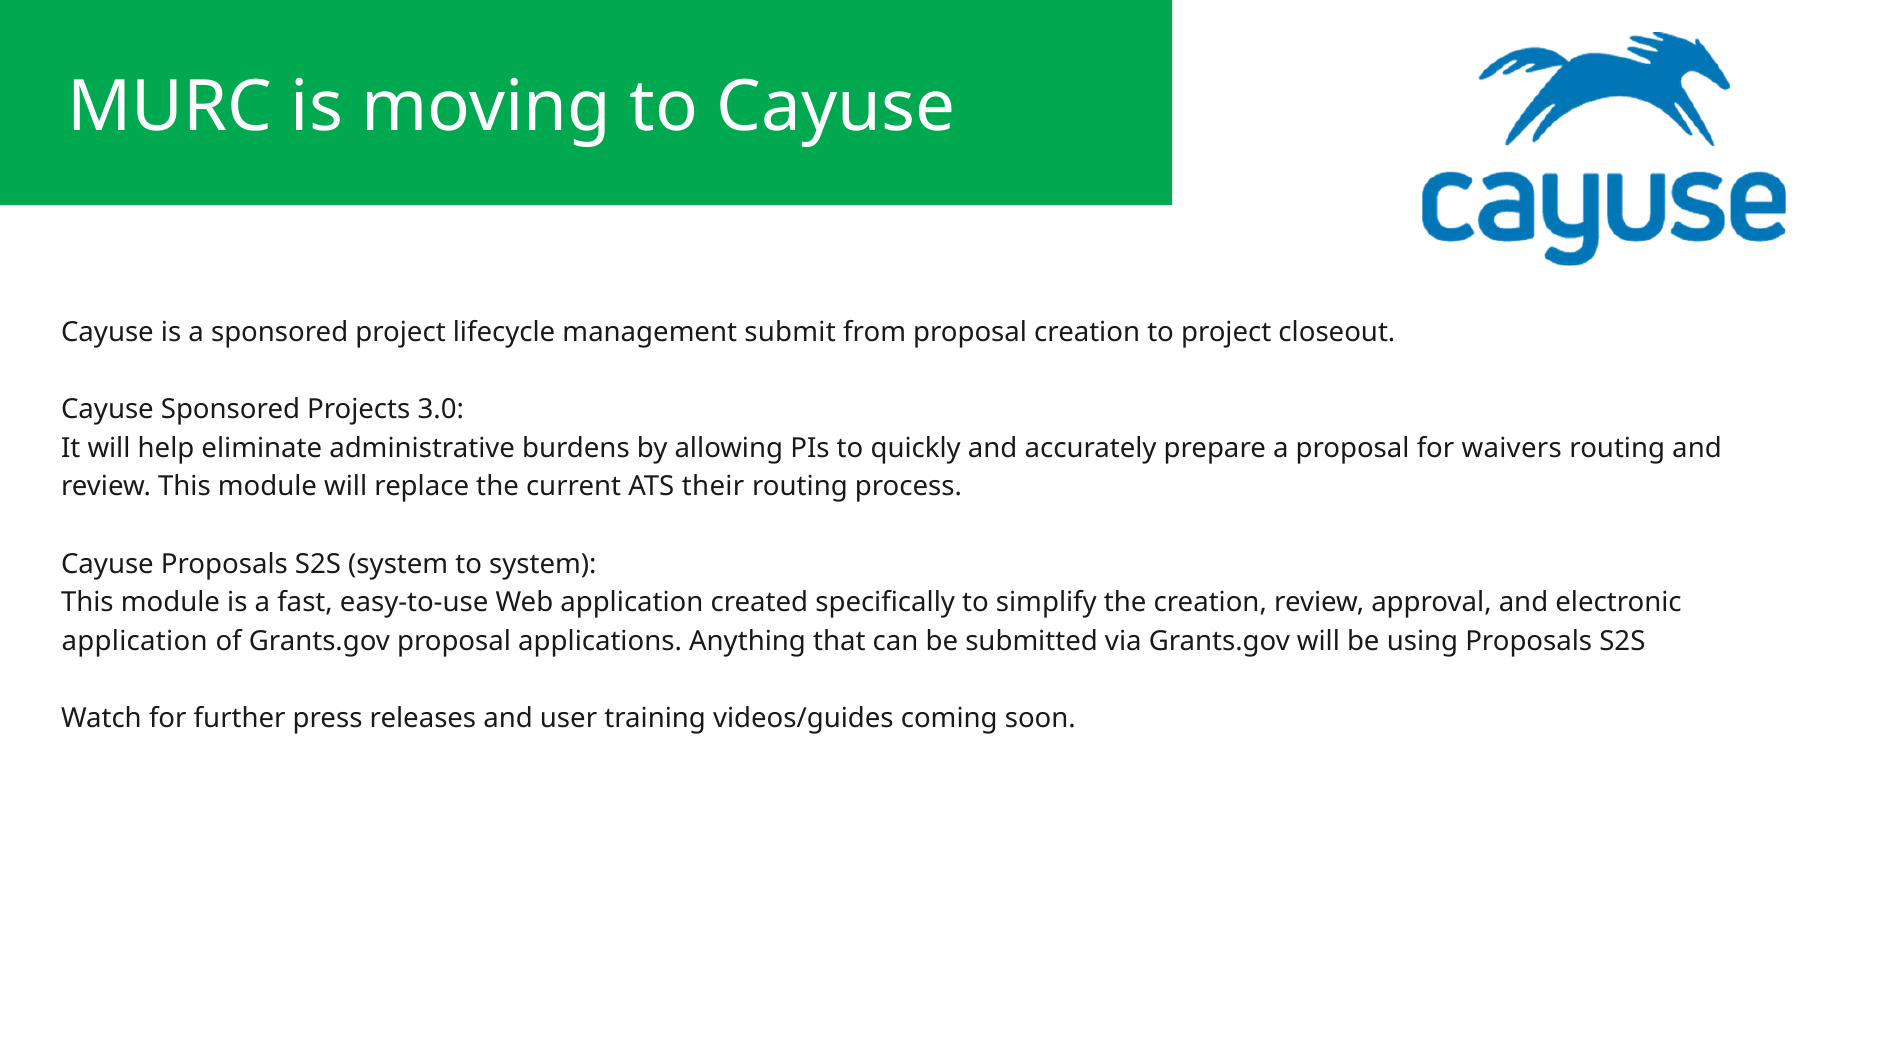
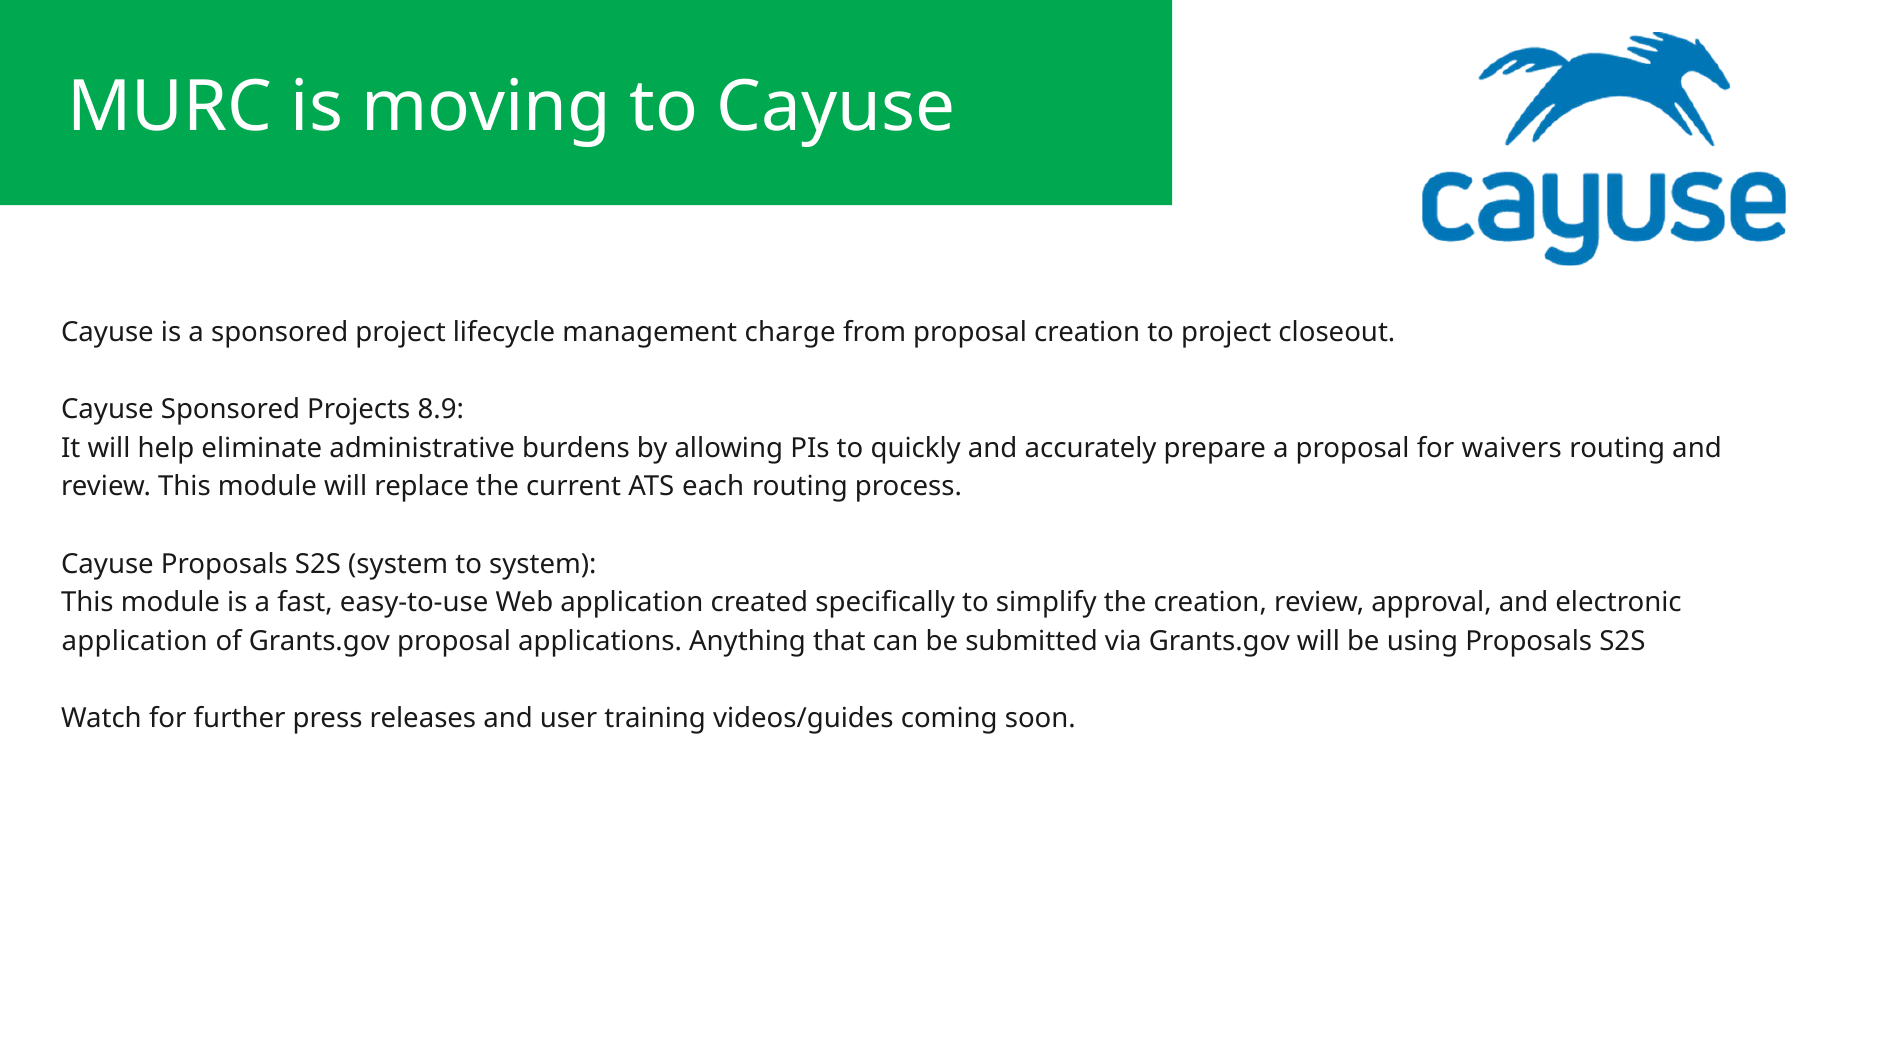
submit: submit -> charge
3.0: 3.0 -> 8.9
their: their -> each
